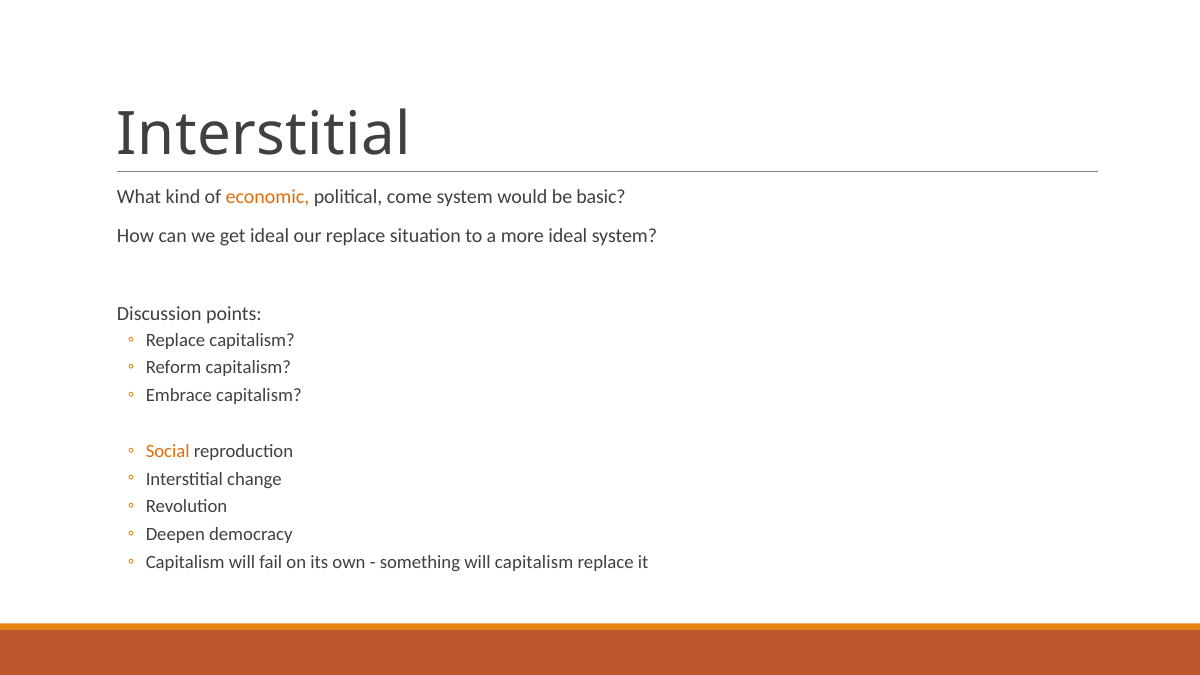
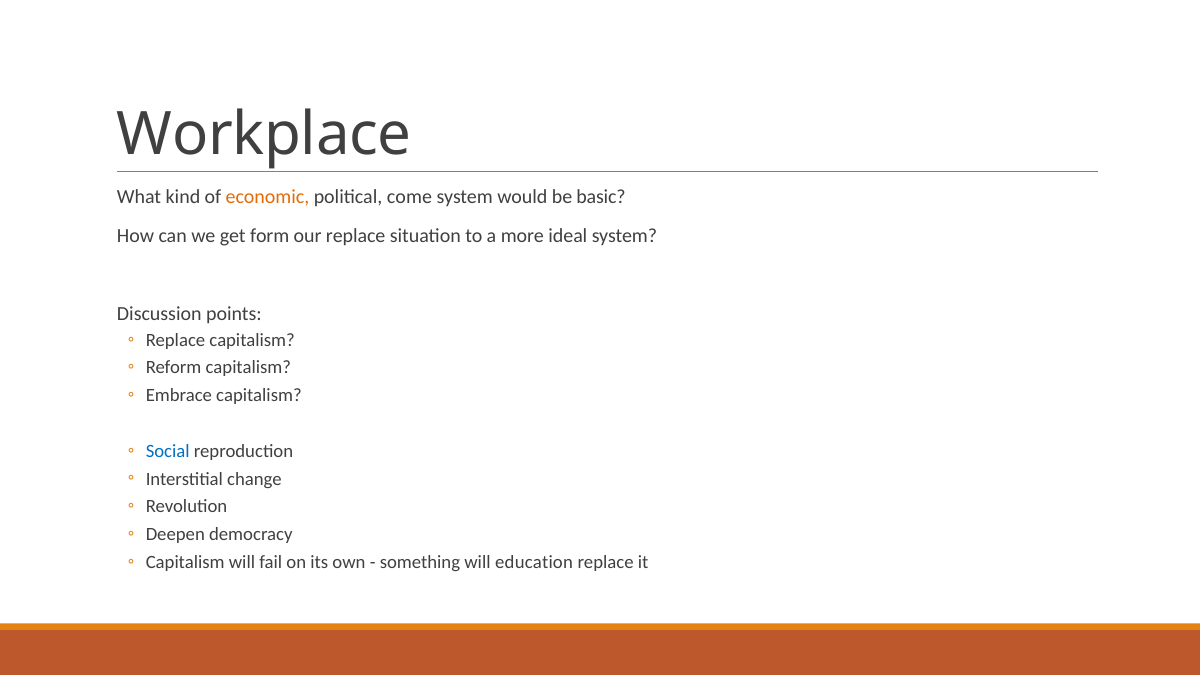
Interstitial at (264, 134): Interstitial -> Workplace
get ideal: ideal -> form
Social colour: orange -> blue
will capitalism: capitalism -> education
